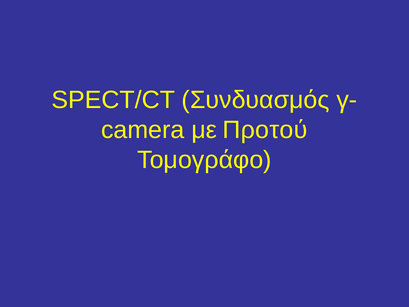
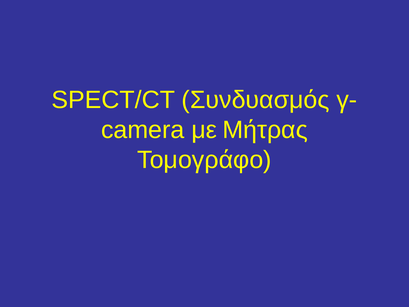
Προτού: Προτού -> Μήτρας
